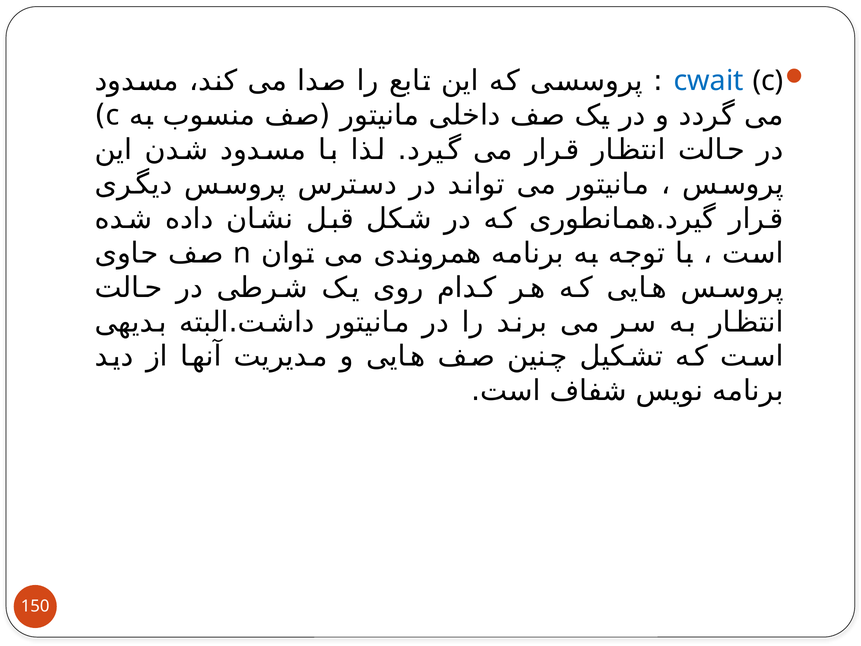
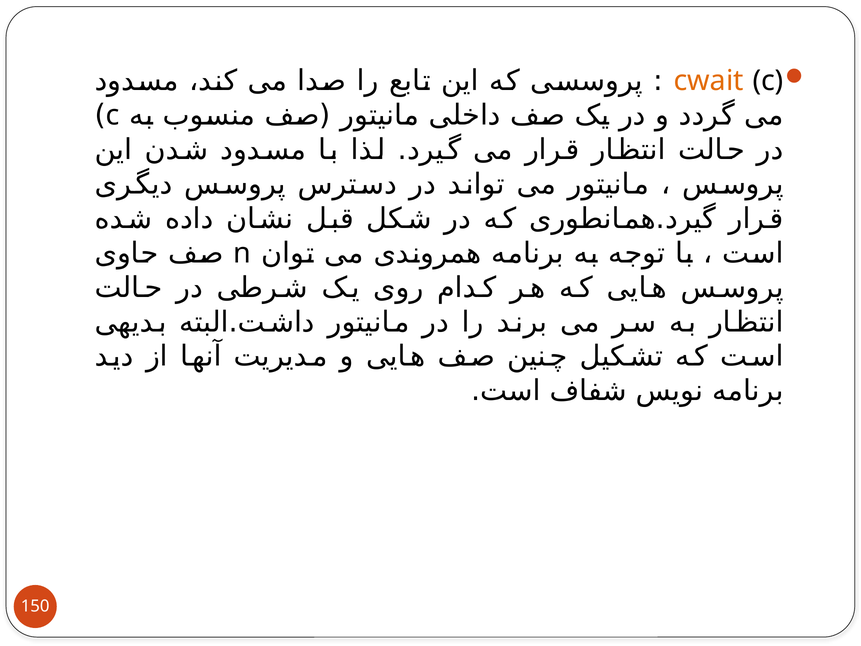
cwait colour: blue -> orange
